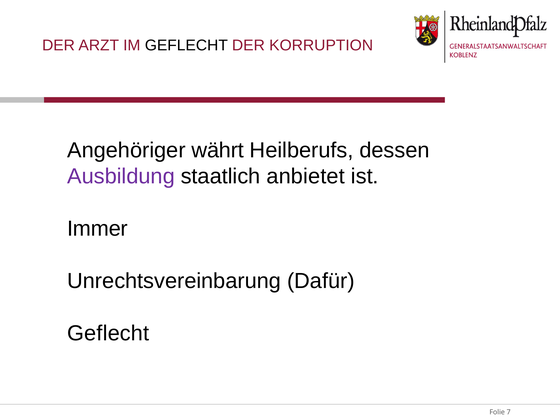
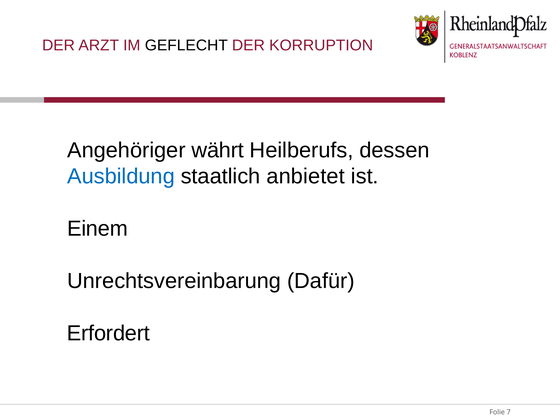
Ausbildung colour: purple -> blue
Immer: Immer -> Einem
Geflecht at (108, 333): Geflecht -> Erfordert
